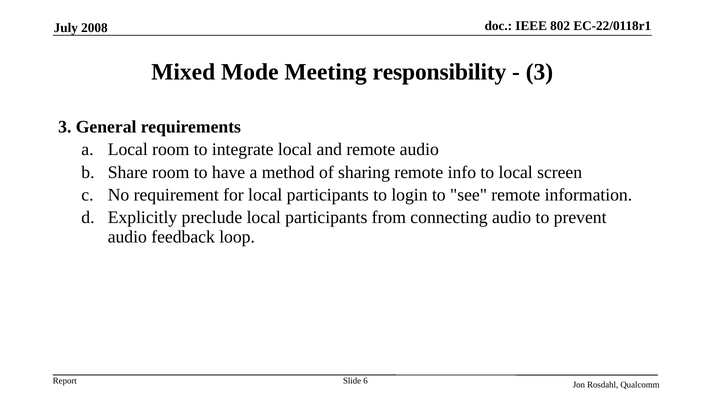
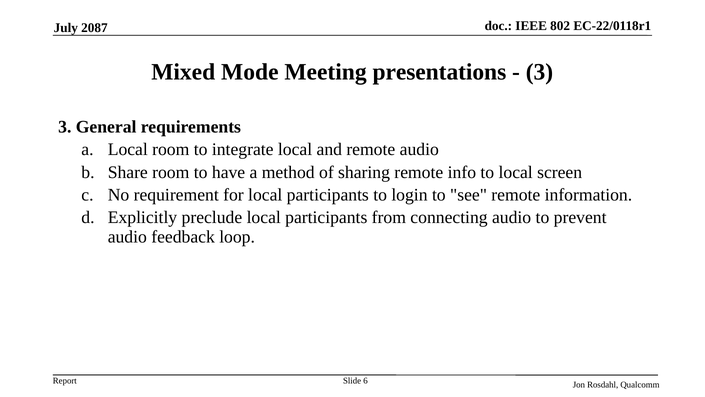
2008: 2008 -> 2087
responsibility: responsibility -> presentations
